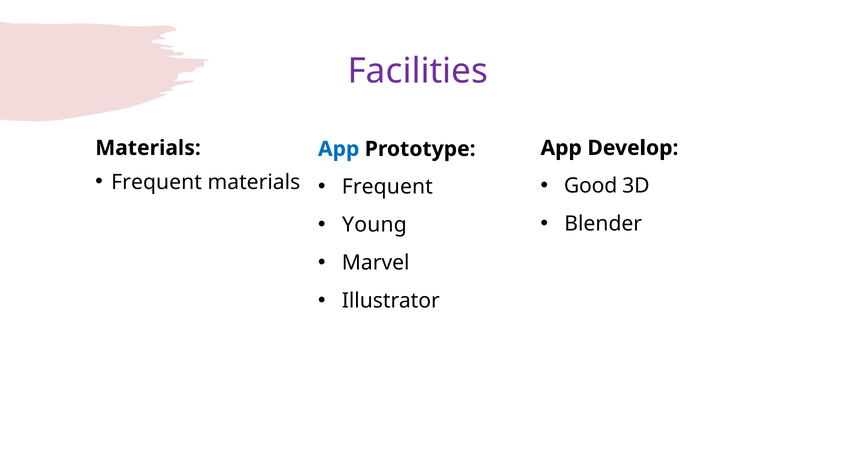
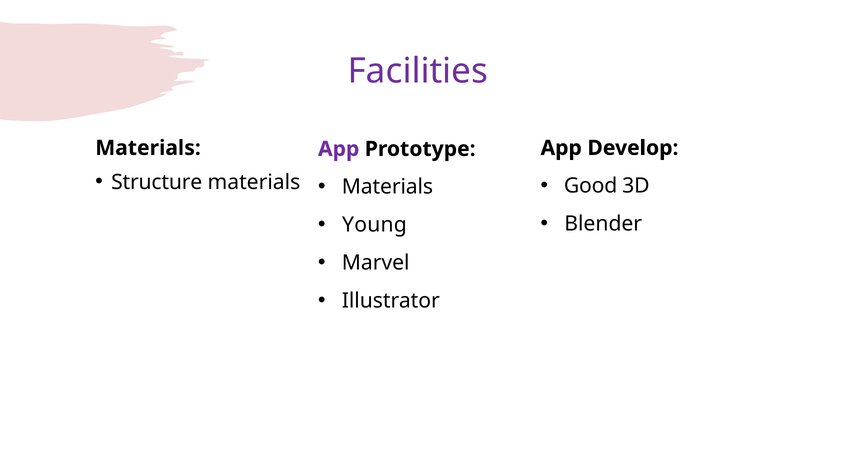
App at (339, 149) colour: blue -> purple
Frequent at (157, 182): Frequent -> Structure
Frequent at (387, 187): Frequent -> Materials
